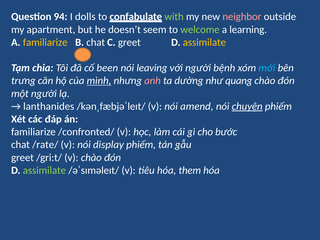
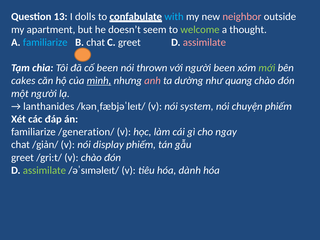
94: 94 -> 13
with colour: light green -> light blue
learning: learning -> thought
familiarize at (45, 42) colour: yellow -> light blue
assimilate at (204, 42) colour: yellow -> pink
leaving: leaving -> thrown
người bệnh: bệnh -> been
mới colour: light blue -> light green
trưng: trưng -> cakes
amend: amend -> system
chuyện underline: present -> none
/confronted/: /confronted/ -> /generation/
bước: bước -> ngay
/rate/: /rate/ -> /giản/
them: them -> dành
